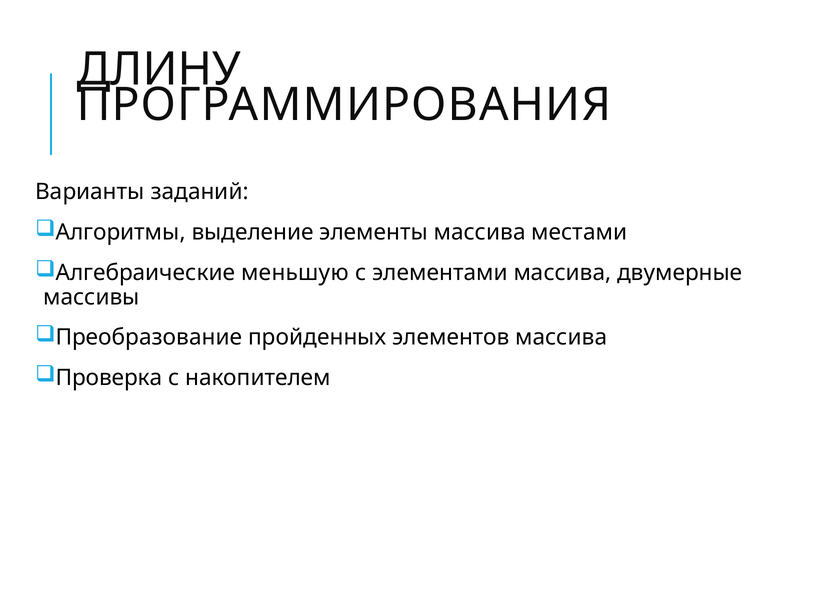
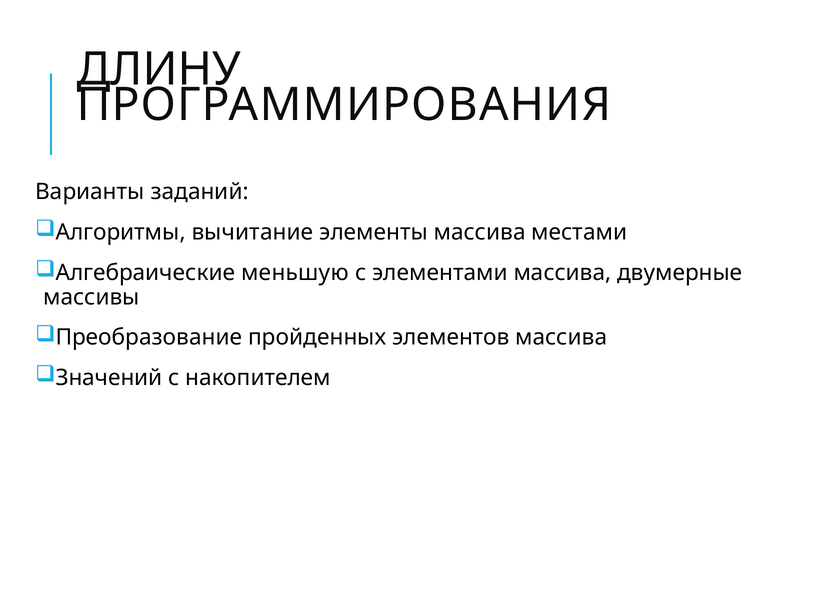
выделение: выделение -> вычитание
Проверка: Проверка -> Значений
